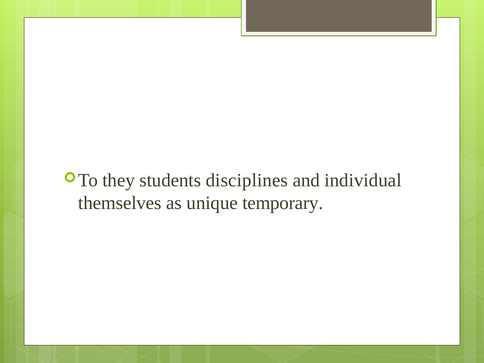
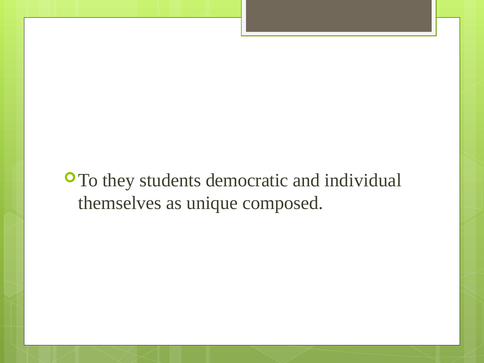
disciplines: disciplines -> democratic
temporary: temporary -> composed
